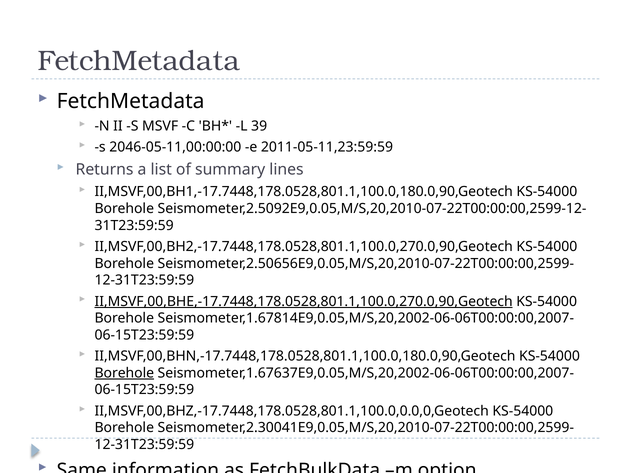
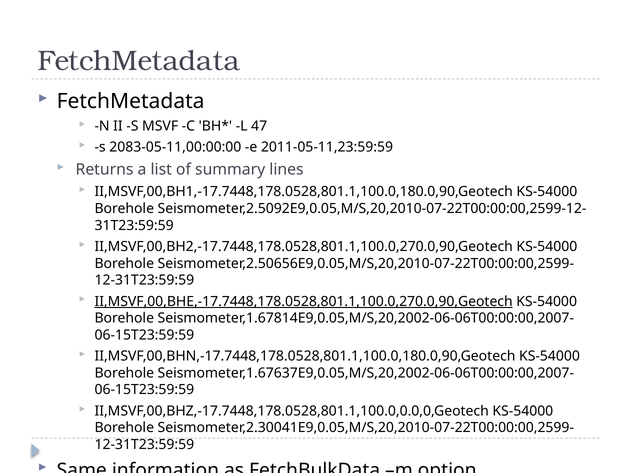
39: 39 -> 47
2046-05-11,00:00:00: 2046-05-11,00:00:00 -> 2083-05-11,00:00:00
Borehole at (124, 373) underline: present -> none
